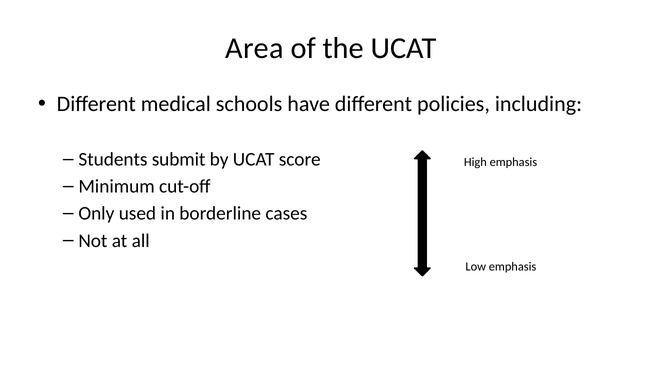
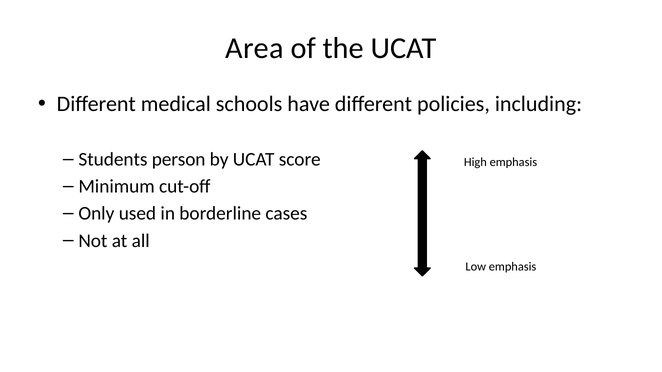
submit: submit -> person
